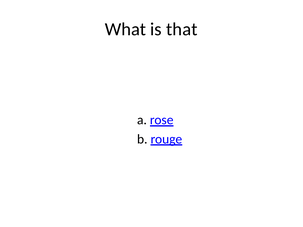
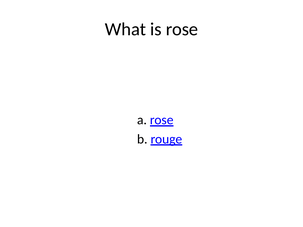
is that: that -> rose
